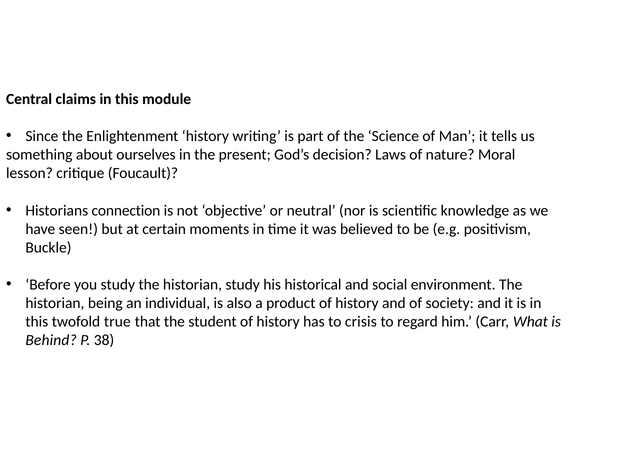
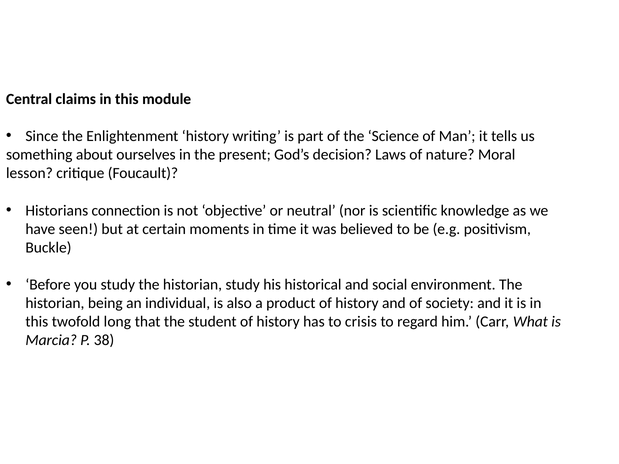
true: true -> long
Behind: Behind -> Marcia
